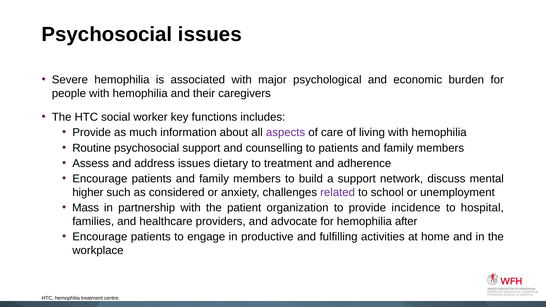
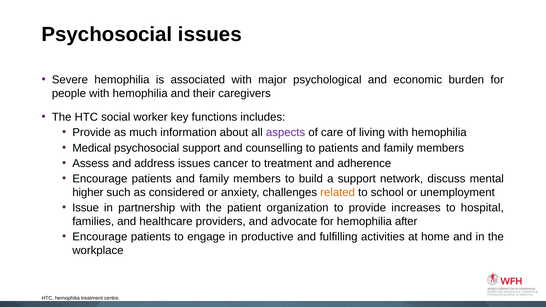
Routine: Routine -> Medical
dietary: dietary -> cancer
related colour: purple -> orange
Mass: Mass -> Issue
incidence: incidence -> increases
